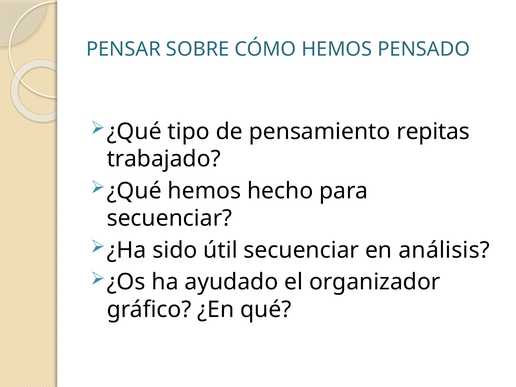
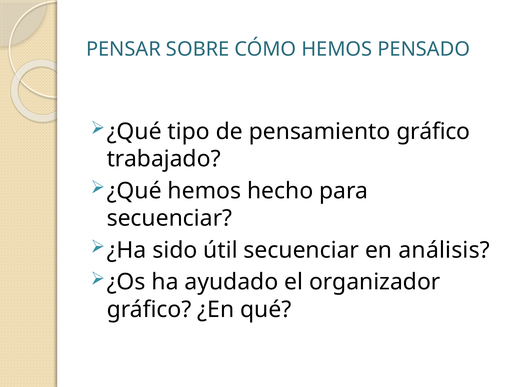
pensamiento repitas: repitas -> gráfico
